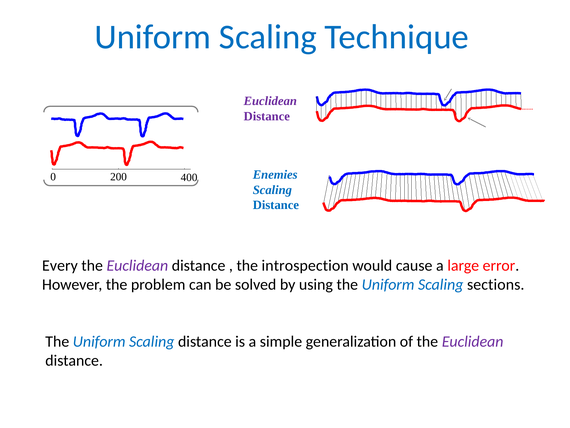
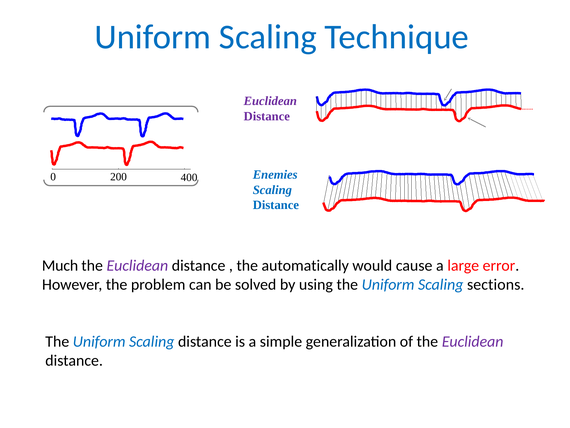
Every: Every -> Much
introspection: introspection -> automatically
